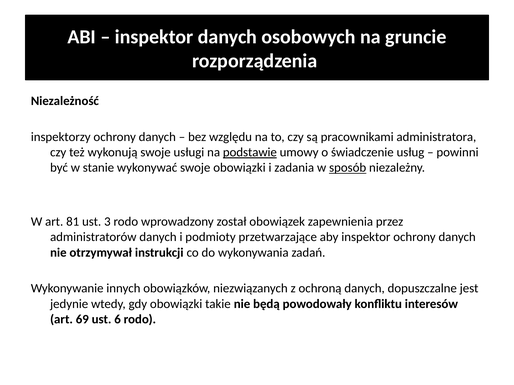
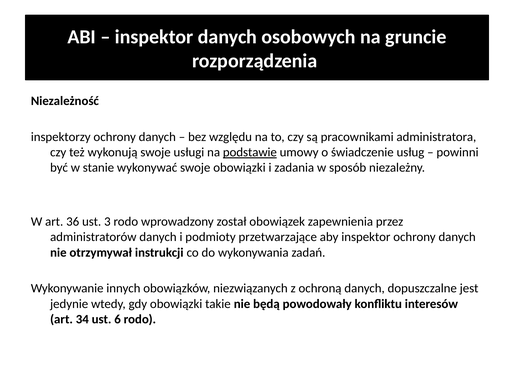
sposób underline: present -> none
81: 81 -> 36
69: 69 -> 34
